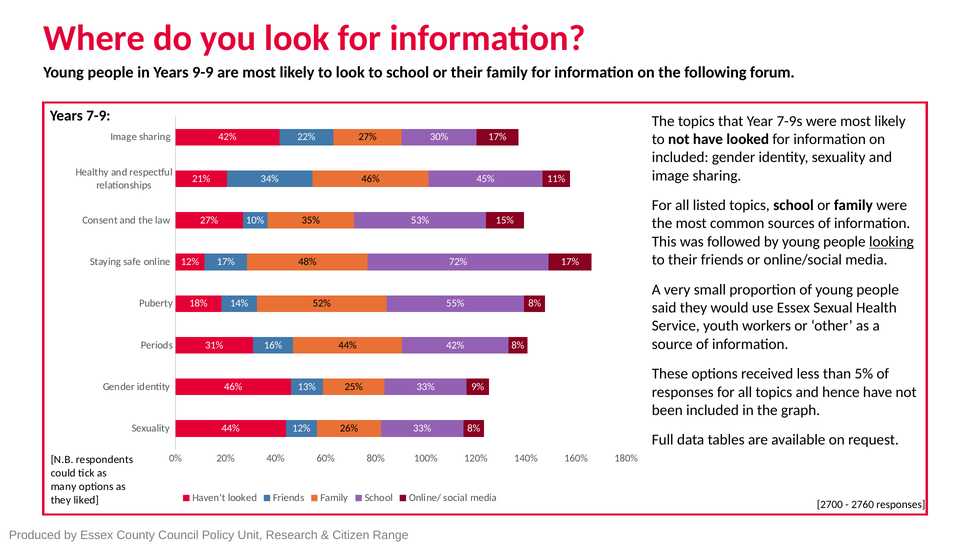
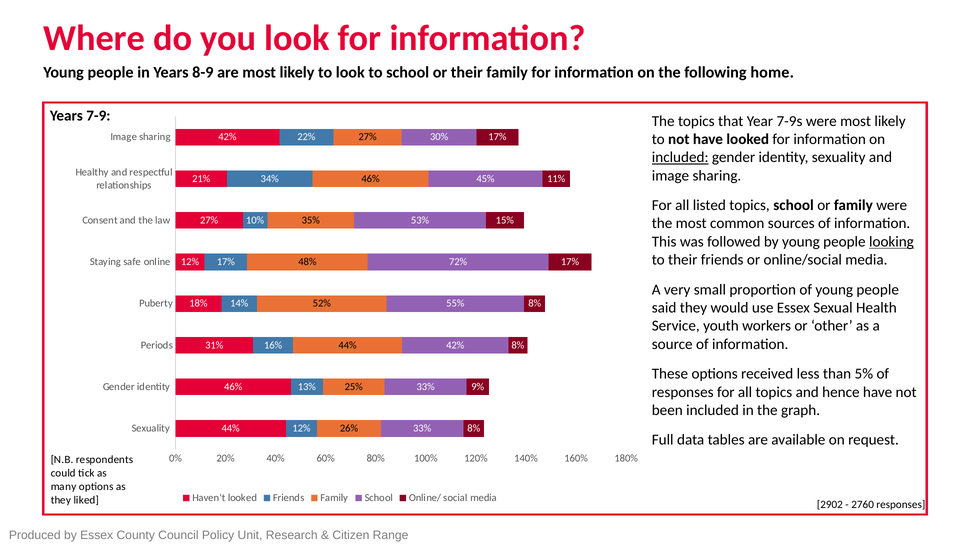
9-9: 9-9 -> 8-9
forum: forum -> home
included at (680, 157) underline: none -> present
2700: 2700 -> 2902
